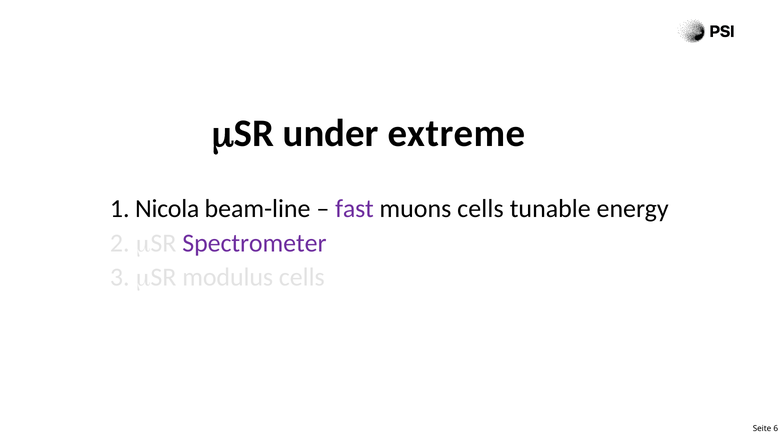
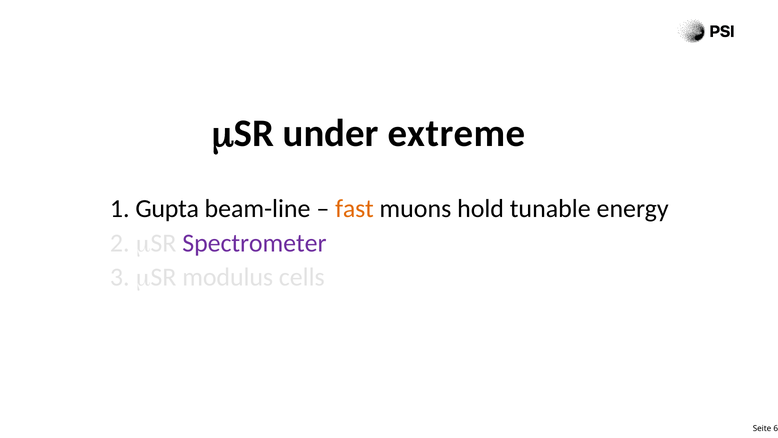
Nicola: Nicola -> Gupta
fast colour: purple -> orange
muons cells: cells -> hold
